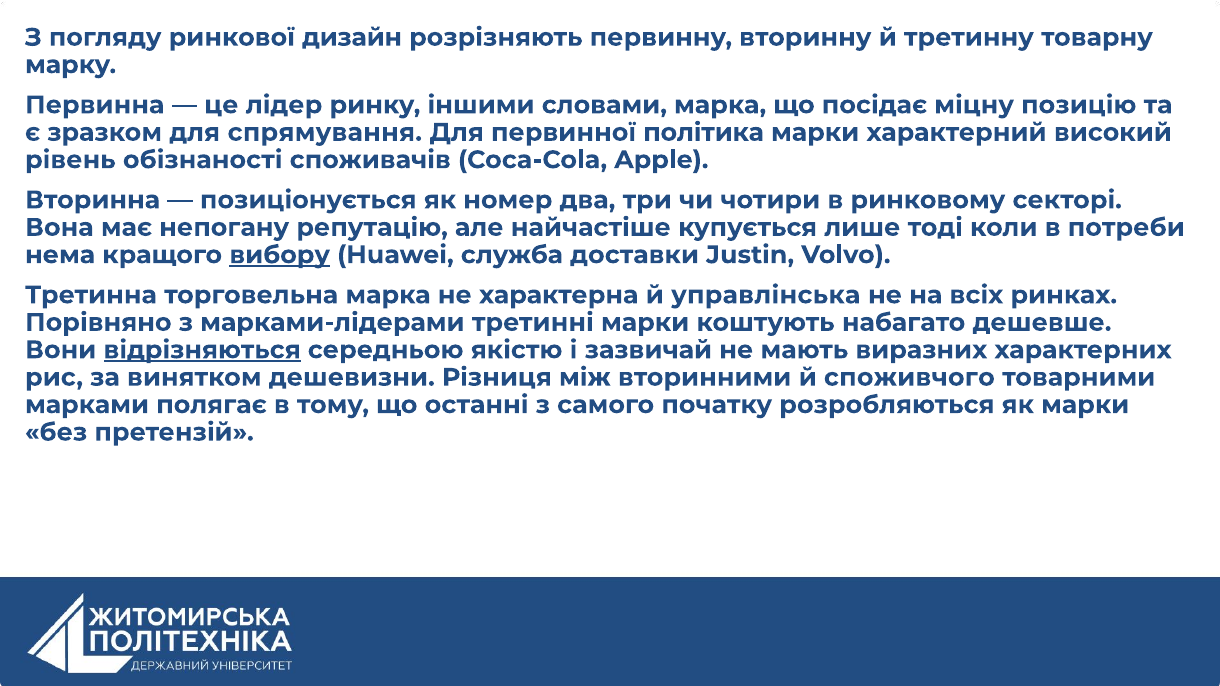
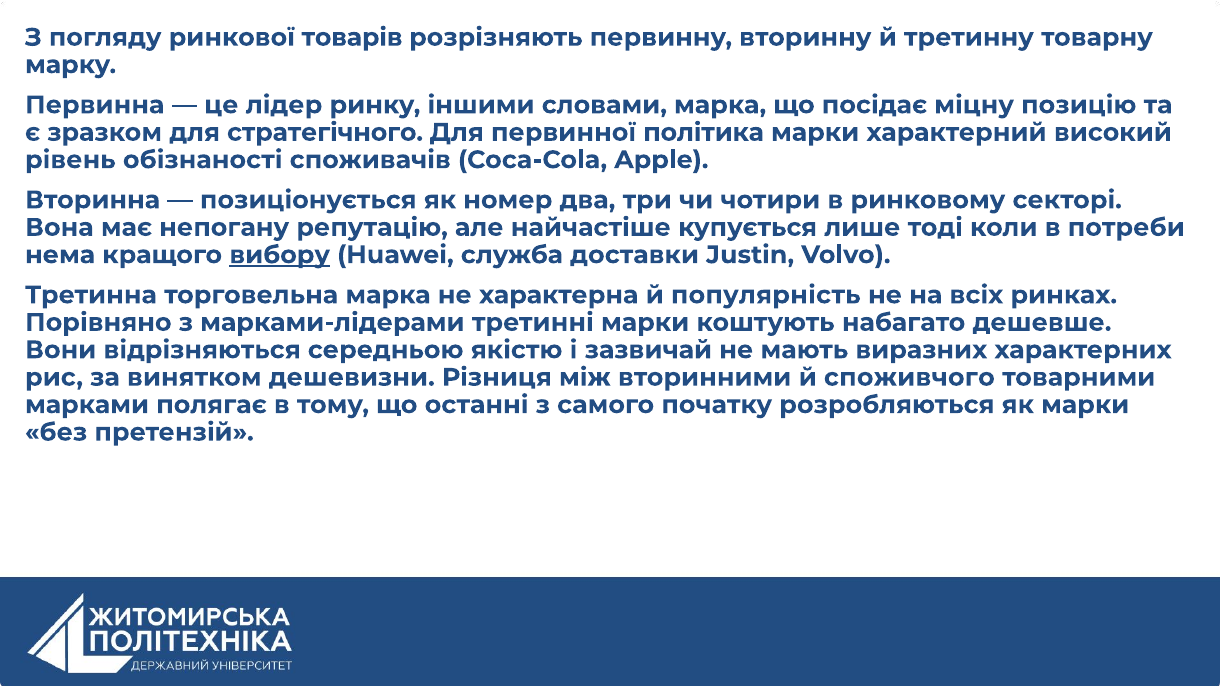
дизайн: дизайн -> товарів
спрямування: спрямування -> стратегічного
управлінська: управлінська -> популярність
відрізняються underline: present -> none
